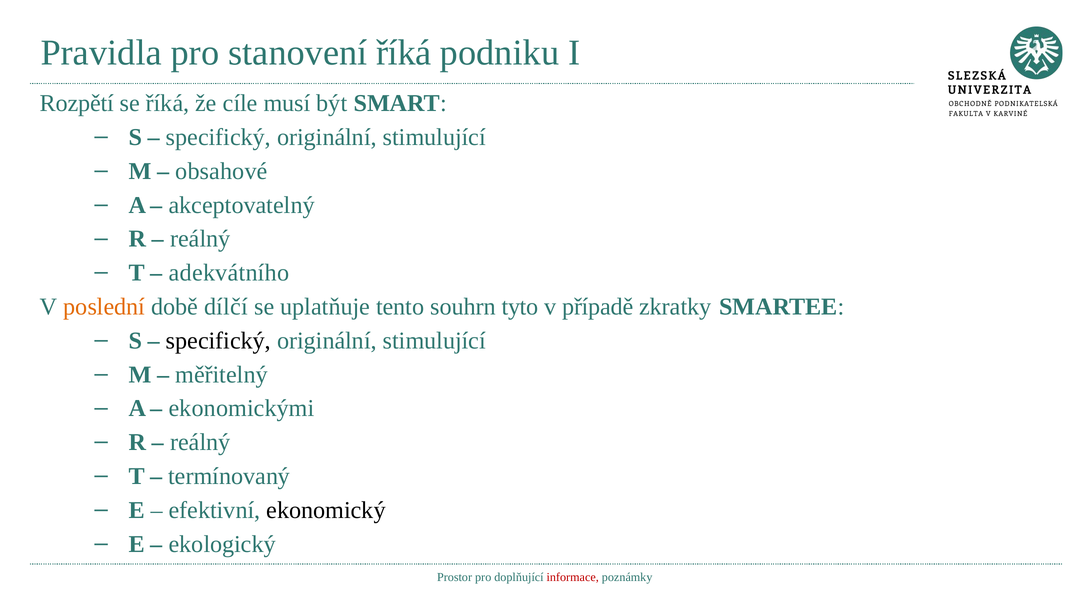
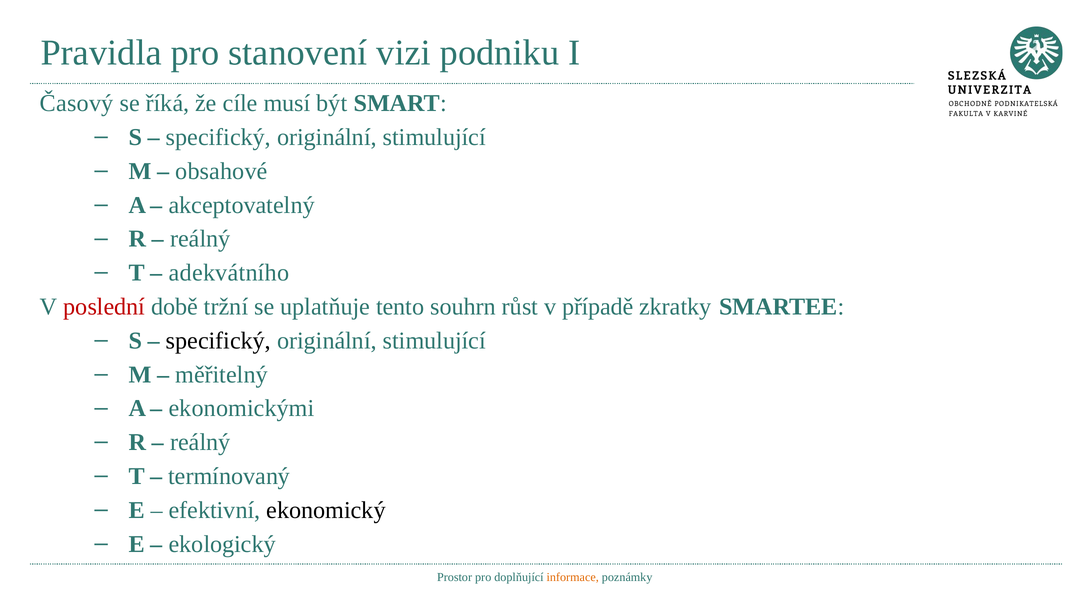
stanovení říká: říká -> vizi
Rozpětí: Rozpětí -> Časový
poslední colour: orange -> red
dílčí: dílčí -> tržní
tyto: tyto -> růst
informace colour: red -> orange
